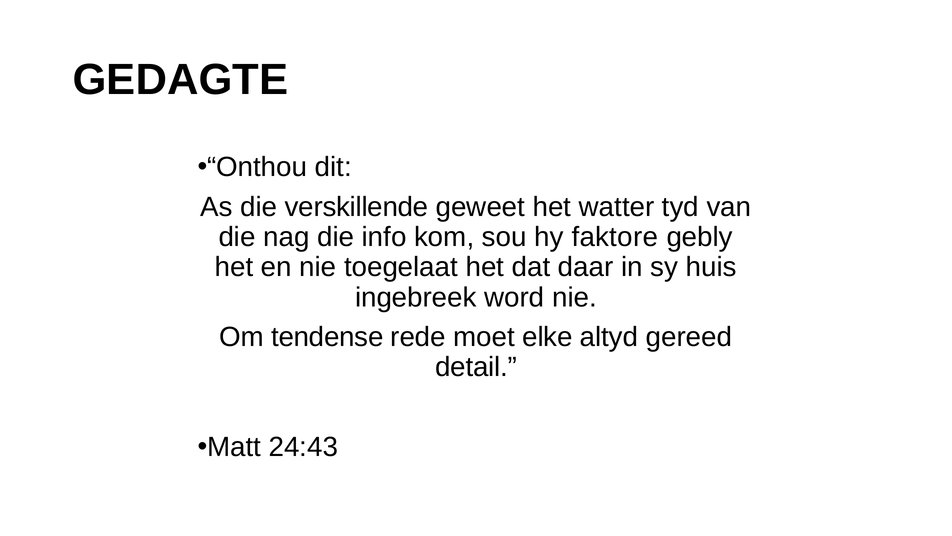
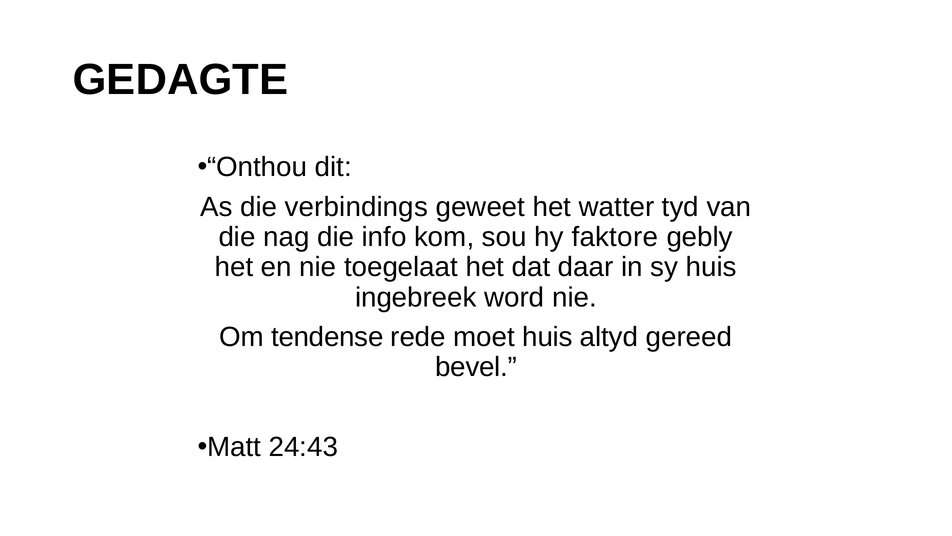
verskillende: verskillende -> verbindings
moet elke: elke -> huis
detail: detail -> bevel
